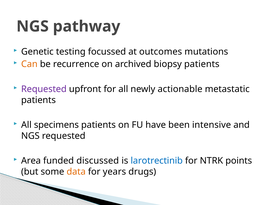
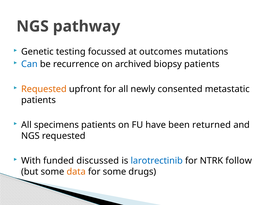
Can colour: orange -> blue
Requested at (44, 89) colour: purple -> orange
actionable: actionable -> consented
intensive: intensive -> returned
Area: Area -> With
points: points -> follow
for years: years -> some
